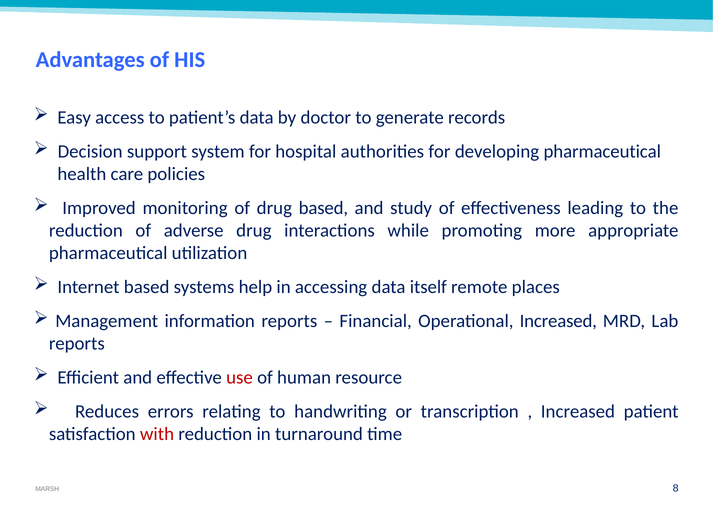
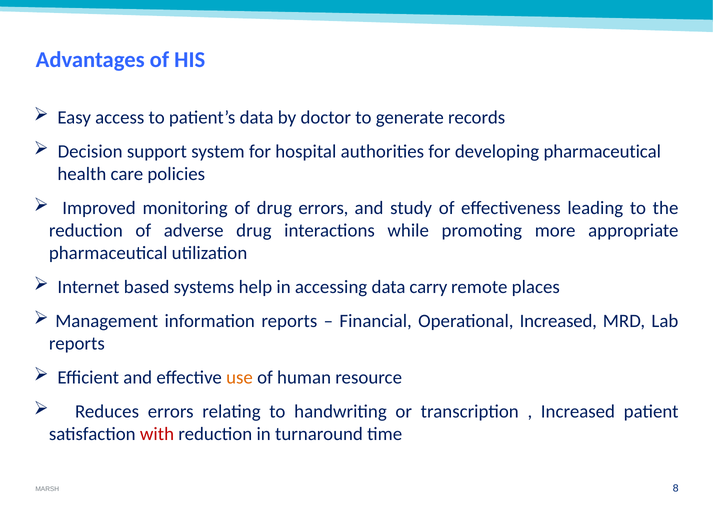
drug based: based -> errors
itself: itself -> carry
use colour: red -> orange
